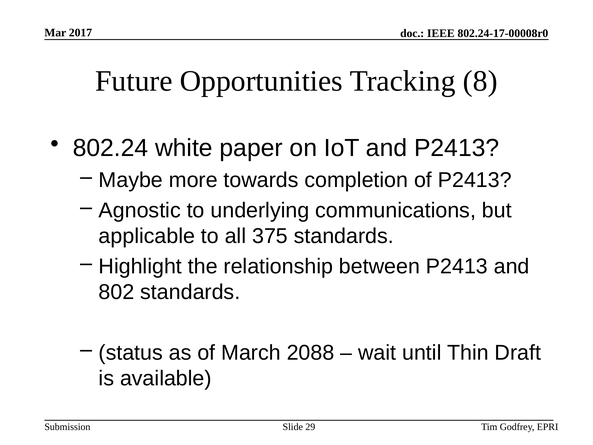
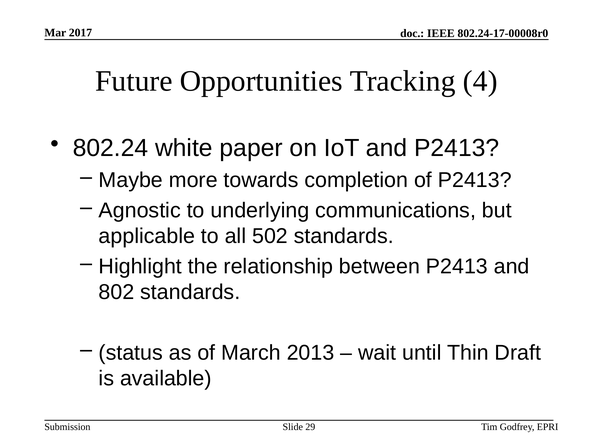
8: 8 -> 4
375: 375 -> 502
2088: 2088 -> 2013
